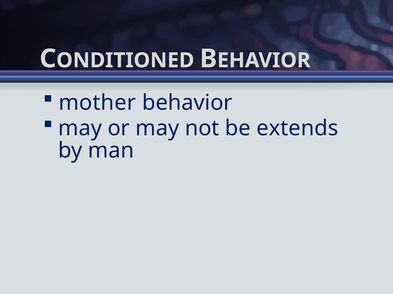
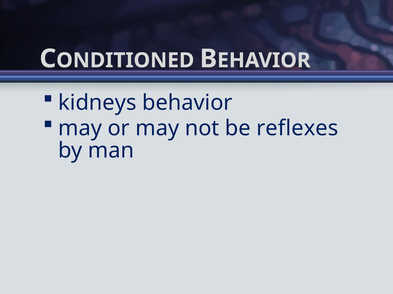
mother: mother -> kidneys
extends: extends -> reflexes
